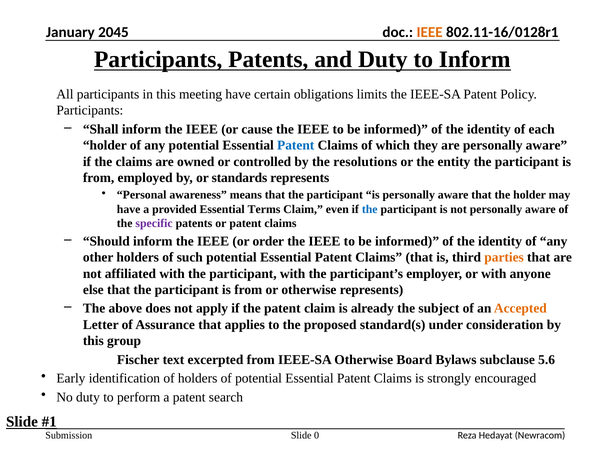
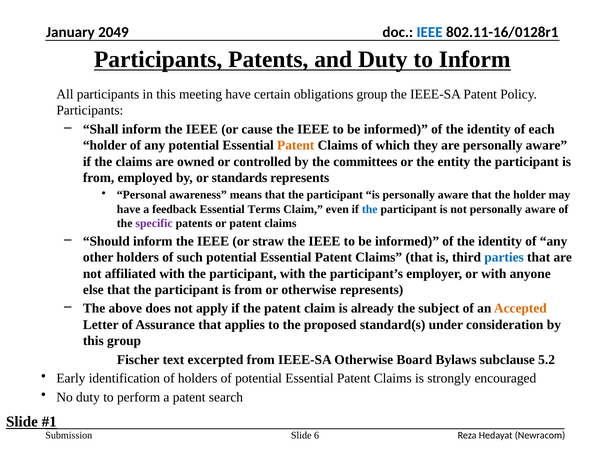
2045: 2045 -> 2049
IEEE at (430, 32) colour: orange -> blue
obligations limits: limits -> group
Patent at (296, 145) colour: blue -> orange
resolutions: resolutions -> committees
provided: provided -> feedback
order: order -> straw
parties colour: orange -> blue
5.6: 5.6 -> 5.2
0: 0 -> 6
